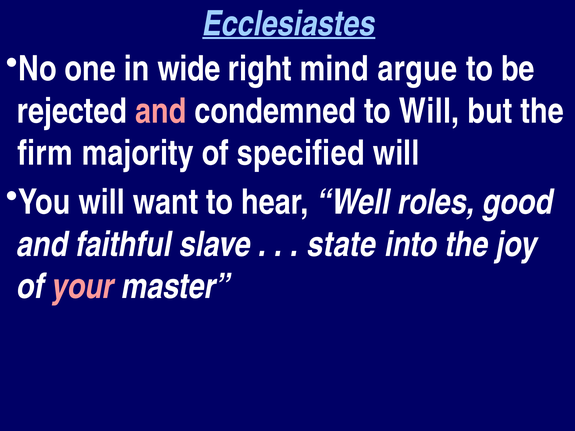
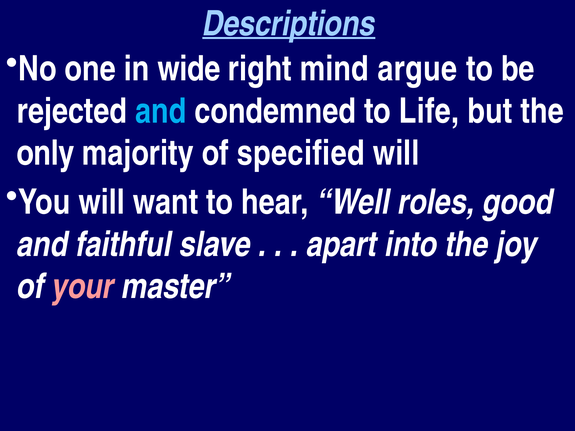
Ecclesiastes: Ecclesiastes -> Descriptions
and at (161, 111) colour: pink -> light blue
to Will: Will -> Life
firm: firm -> only
state: state -> apart
